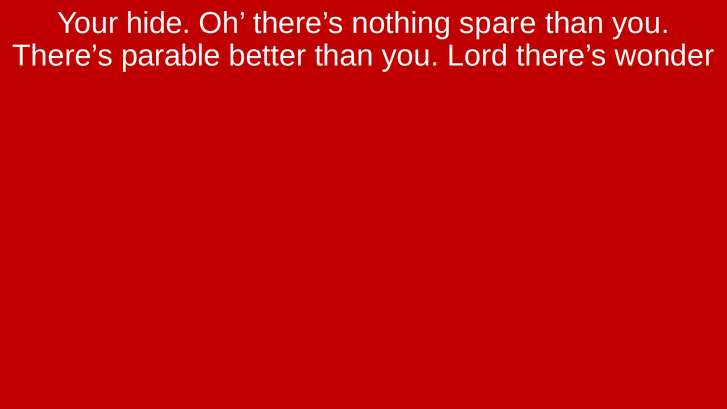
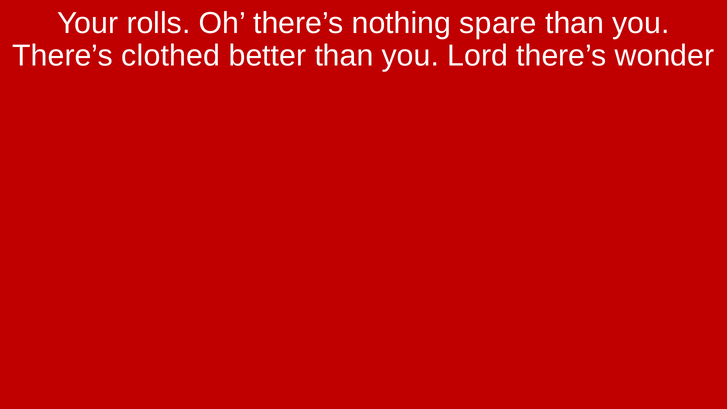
hide: hide -> rolls
parable: parable -> clothed
